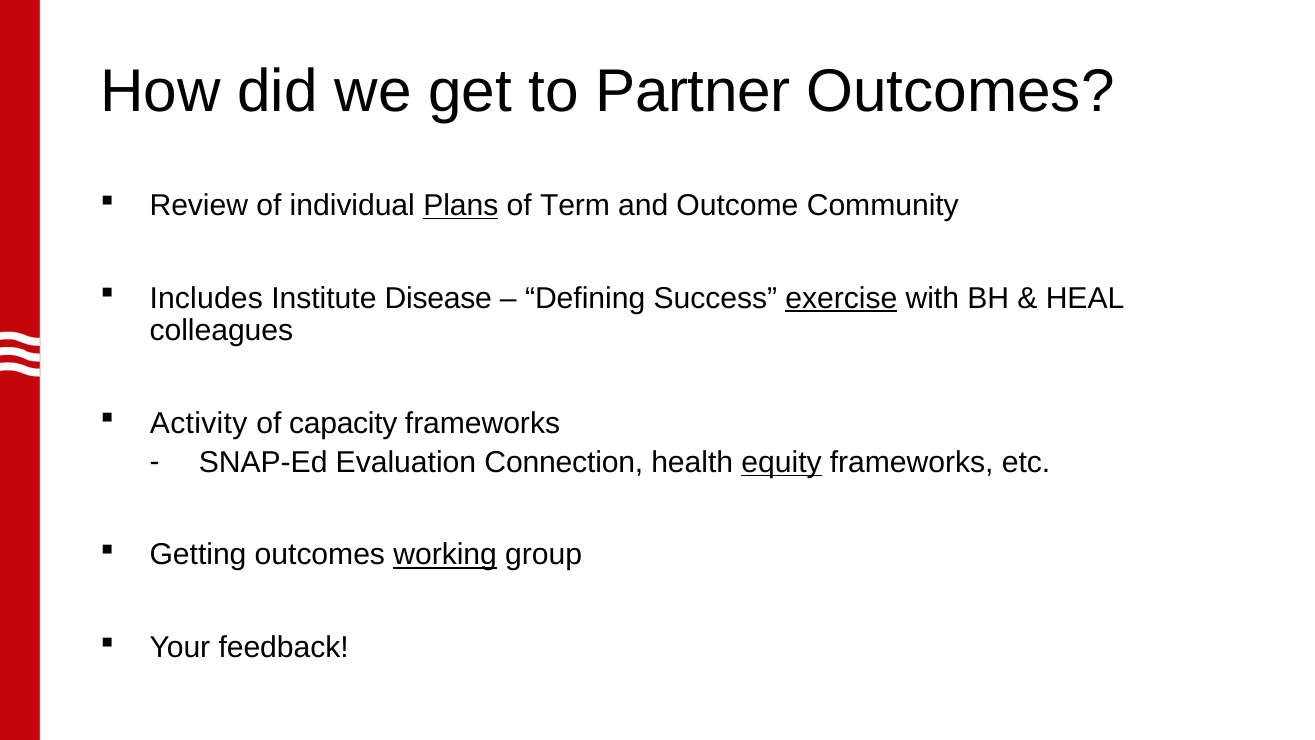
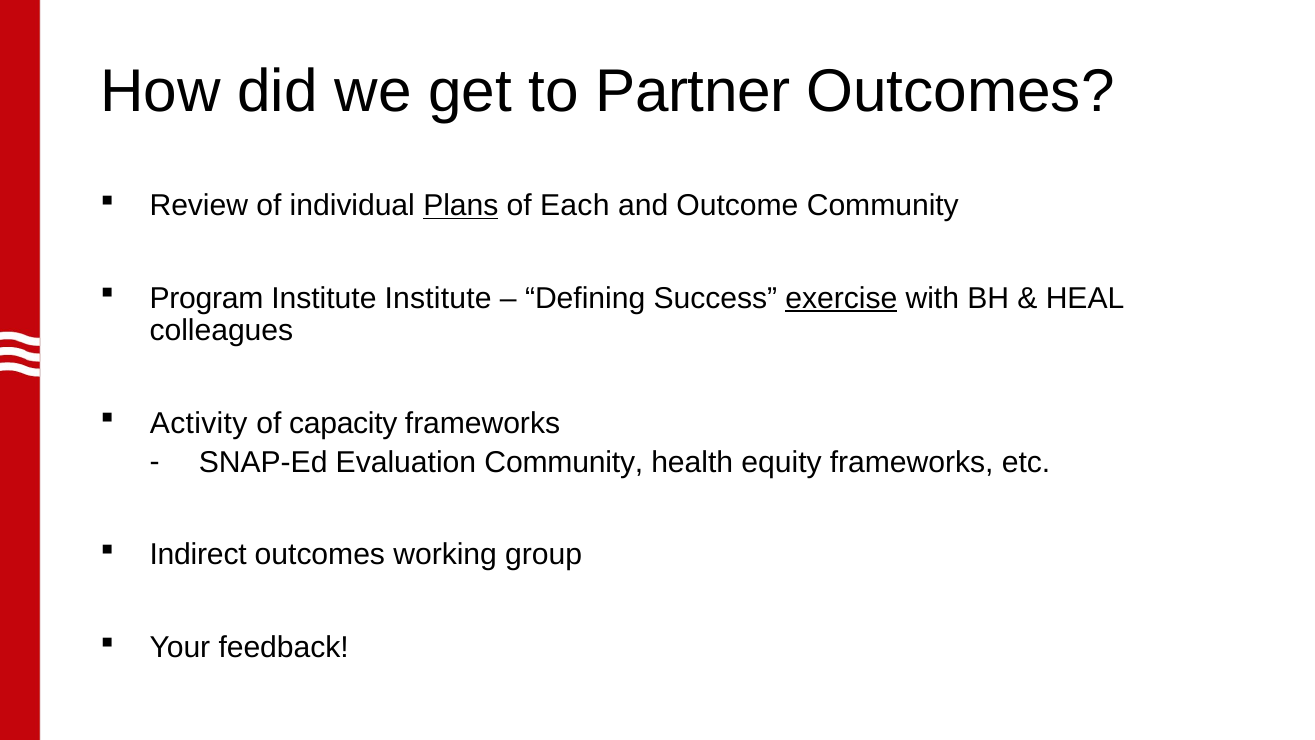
Term: Term -> Each
Includes: Includes -> Program
Institute Disease: Disease -> Institute
Evaluation Connection: Connection -> Community
equity underline: present -> none
Getting: Getting -> Indirect
working underline: present -> none
